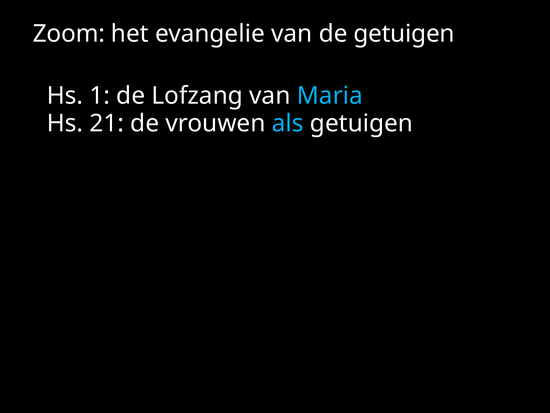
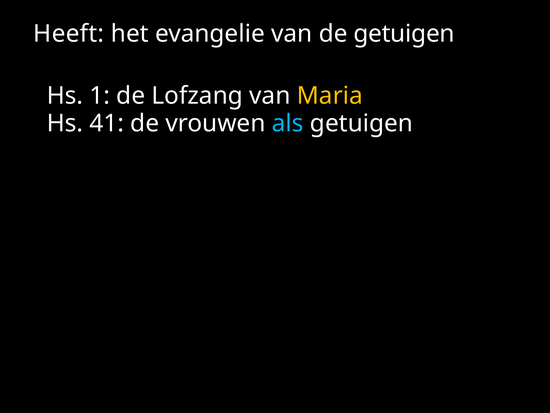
Zoom: Zoom -> Heeft
Maria colour: light blue -> yellow
21: 21 -> 41
